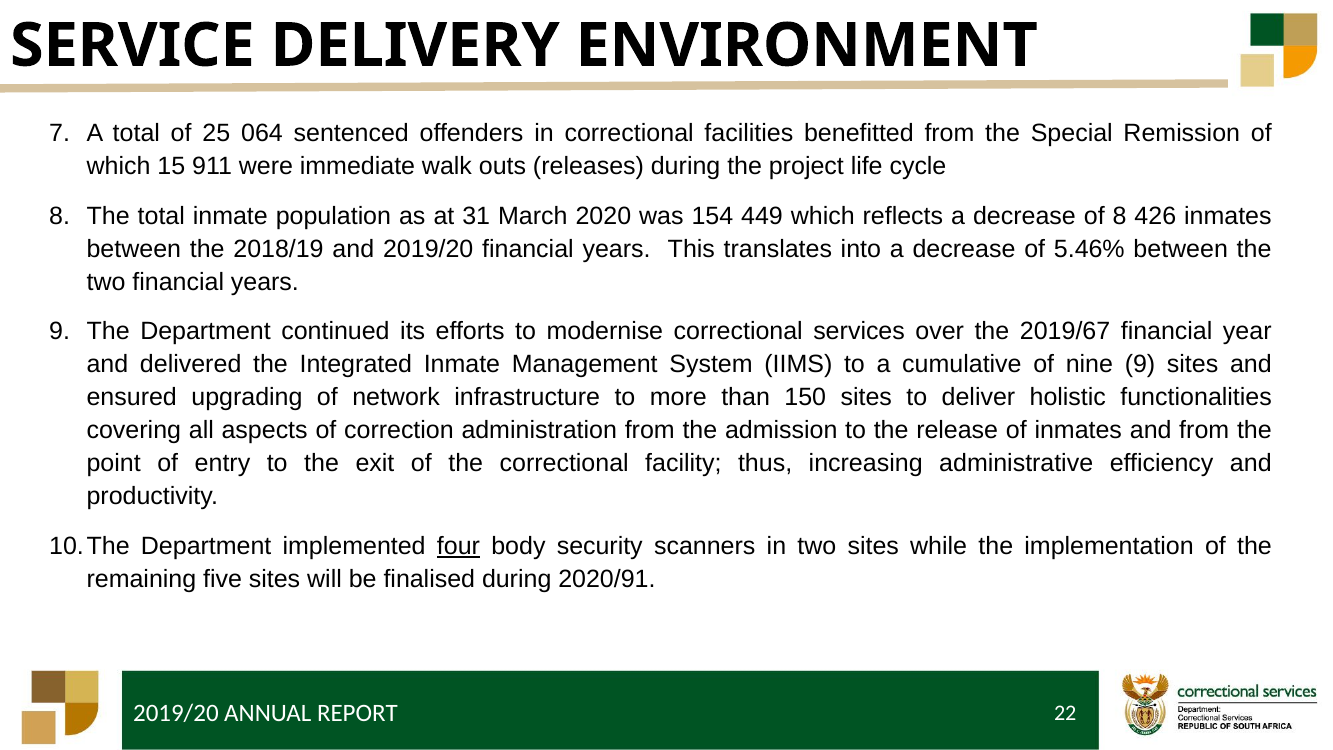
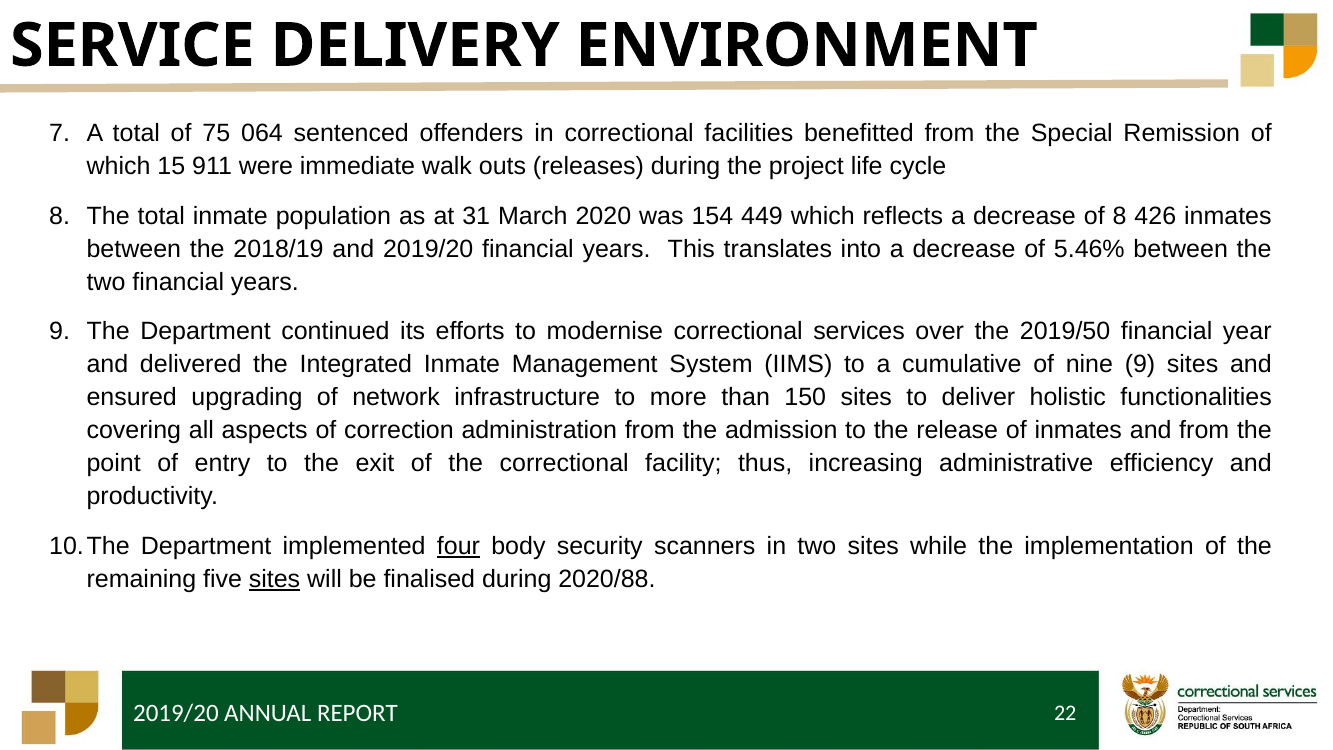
25: 25 -> 75
2019/67: 2019/67 -> 2019/50
sites at (275, 579) underline: none -> present
2020/91: 2020/91 -> 2020/88
